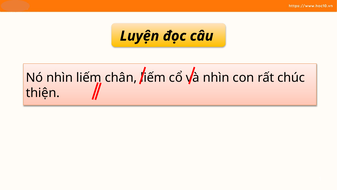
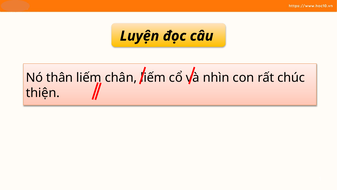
Nó nhìn: nhìn -> thân
